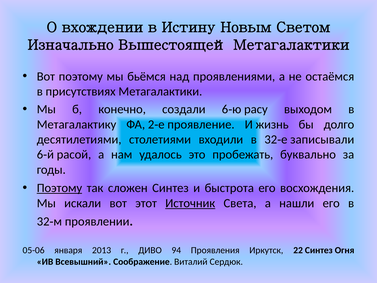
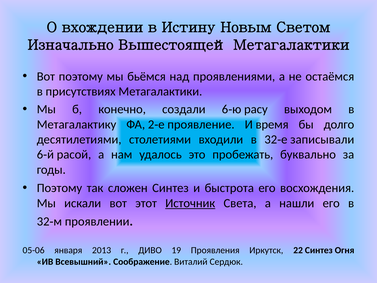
жизнь: жизнь -> время
Поэтому at (59, 188) underline: present -> none
94: 94 -> 19
